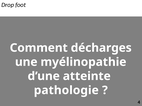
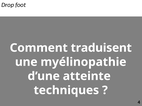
décharges: décharges -> traduisent
pathologie: pathologie -> techniques
